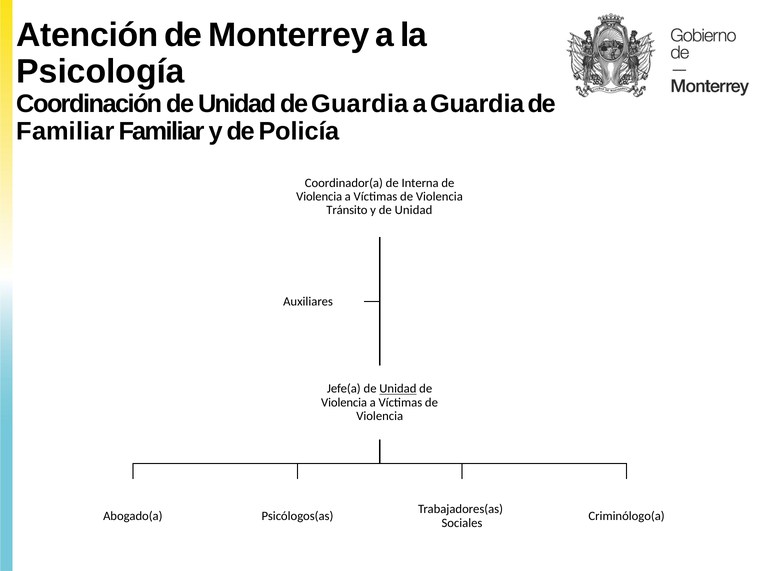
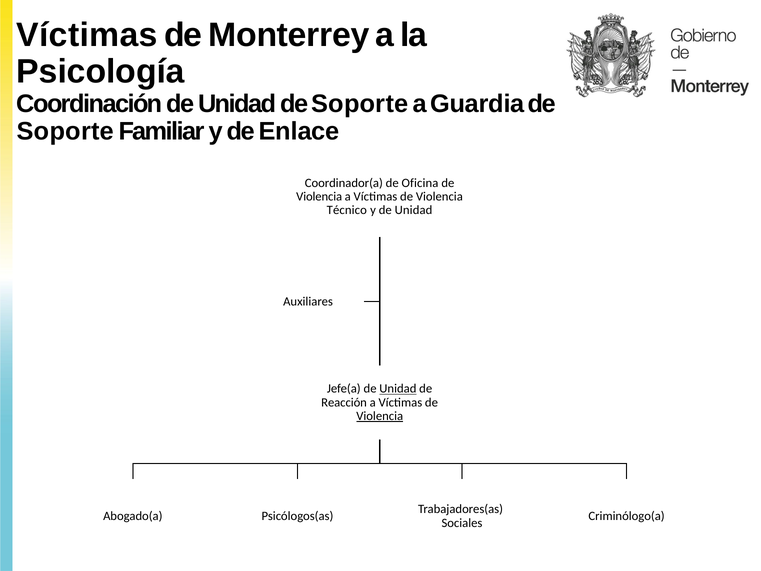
Atención at (87, 35): Atención -> Víctimas
Unidad de Guardia: Guardia -> Soporte
Familiar at (66, 131): Familiar -> Soporte
Policía: Policía -> Enlace
Interna: Interna -> Oficina
Tránsito: Tránsito -> Técnico
Violencia at (344, 402): Violencia -> Reacción
Violencia at (380, 416) underline: none -> present
